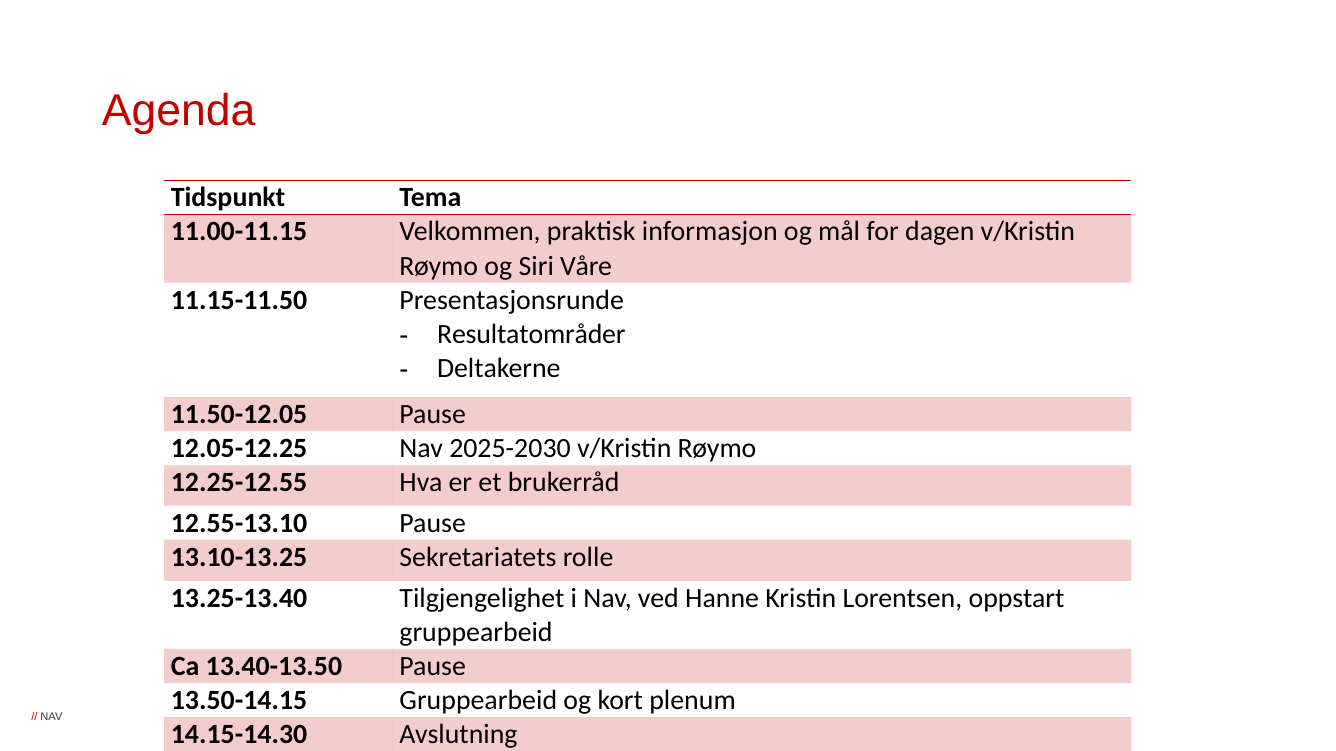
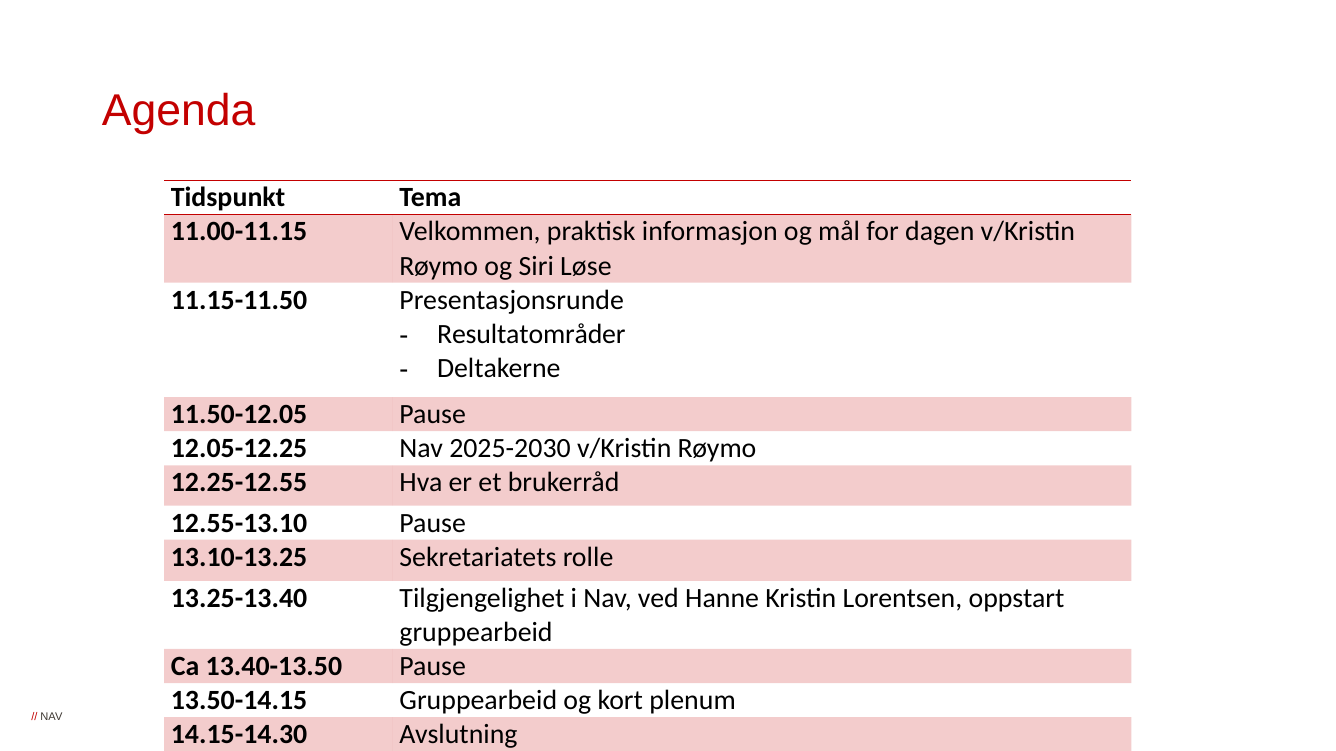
Våre: Våre -> Løse
